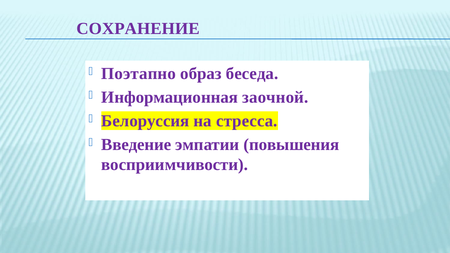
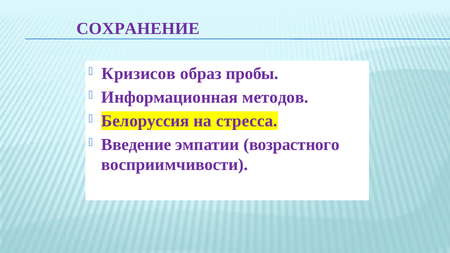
Поэтапно: Поэтапно -> Кризисов
беседа: беседа -> пробы
заочной: заочной -> методов
повышения: повышения -> возрастного
